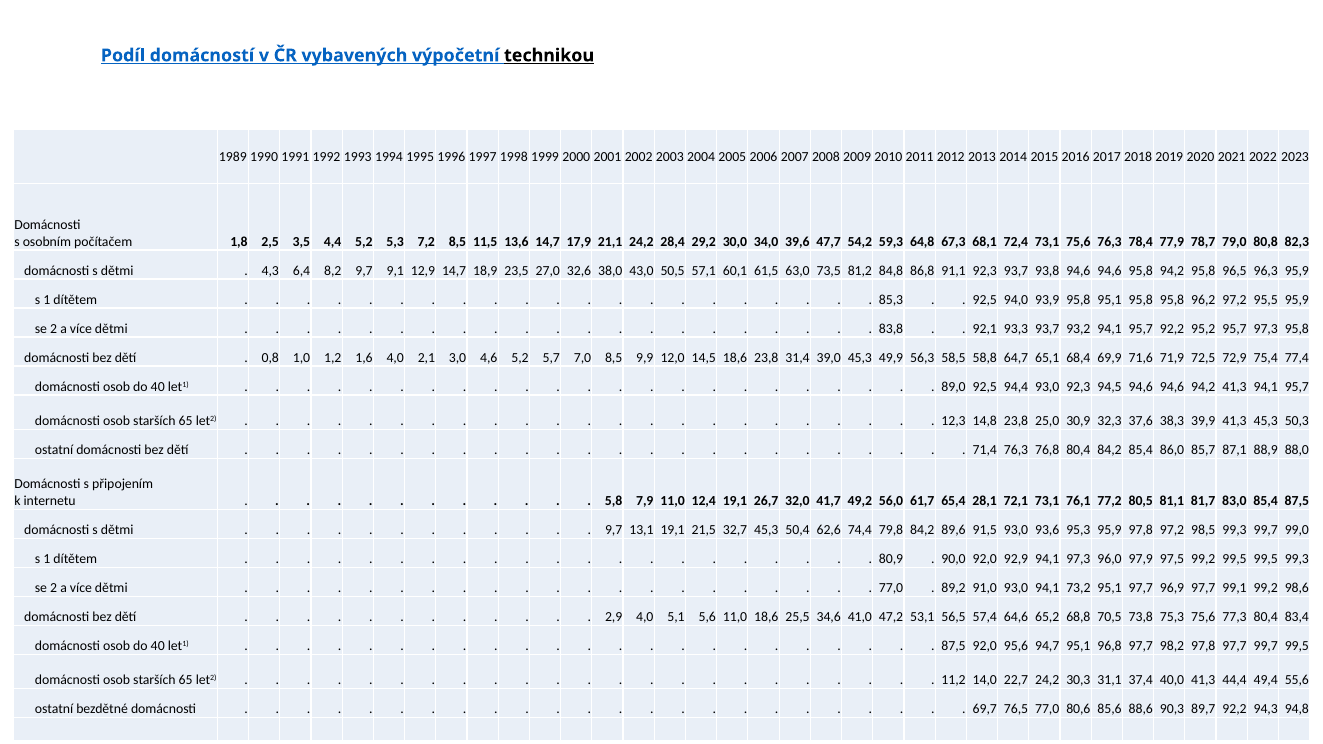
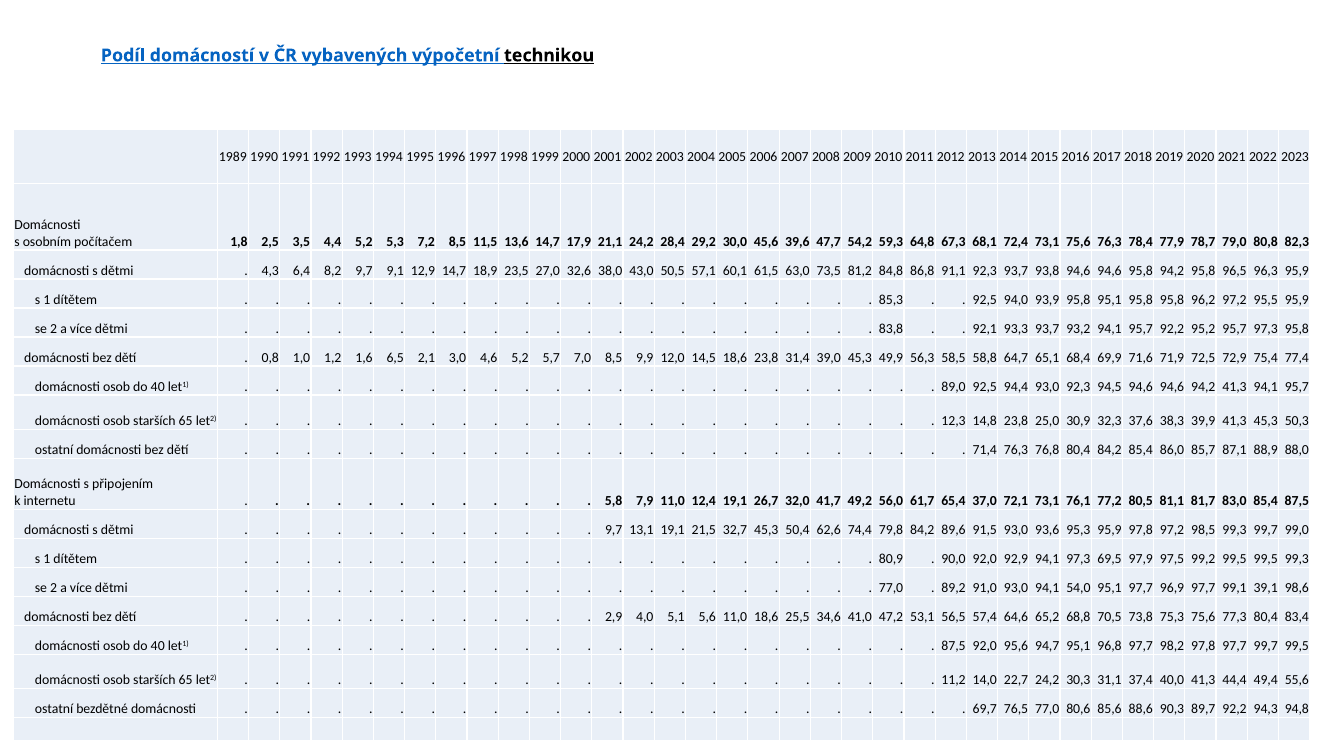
34,0: 34,0 -> 45,6
1,6 4,0: 4,0 -> 6,5
28,1: 28,1 -> 37,0
96,0: 96,0 -> 69,5
73,2: 73,2 -> 54,0
99,1 99,2: 99,2 -> 39,1
